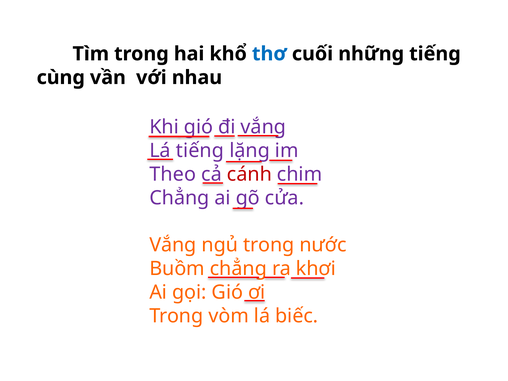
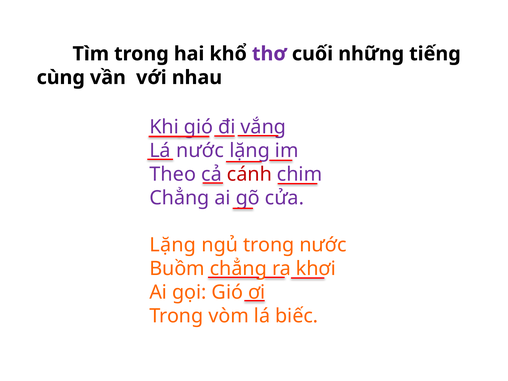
thơ colour: blue -> purple
tiếng at (200, 151): tiếng -> nước
Vắng at (173, 245): Vắng -> Lặng
